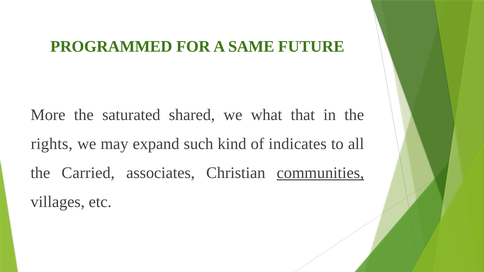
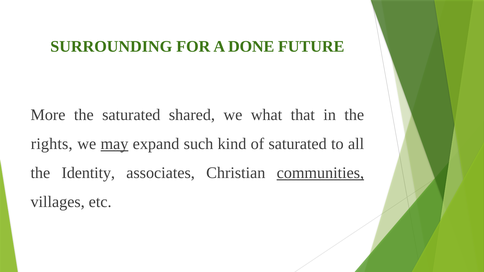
PROGRAMMED: PROGRAMMED -> SURROUNDING
SAME: SAME -> DONE
may underline: none -> present
of indicates: indicates -> saturated
Carried: Carried -> Identity
